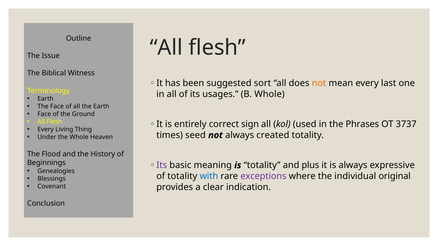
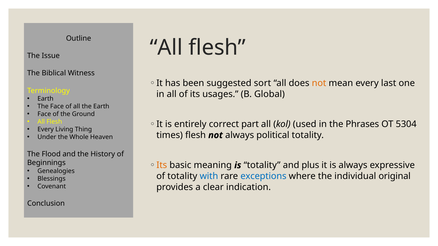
B Whole: Whole -> Global
sign: sign -> part
3737: 3737 -> 5304
times seed: seed -> flesh
created: created -> political
Its at (162, 165) colour: purple -> orange
exceptions colour: purple -> blue
